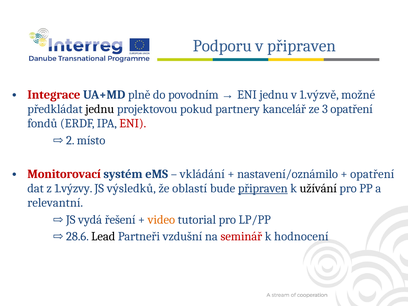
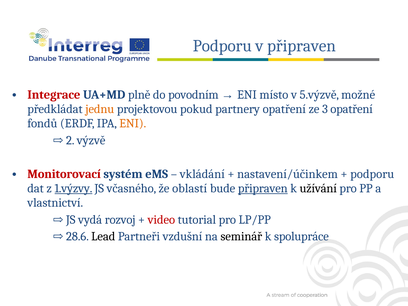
ENI jednu: jednu -> místo
1.výzvě: 1.výzvě -> 5.výzvě
jednu at (100, 109) colour: black -> orange
partnery kancelář: kancelář -> opatření
ENI at (133, 123) colour: red -> orange
místo: místo -> výzvě
nastavení/oznámilo: nastavení/oznámilo -> nastavení/účinkem
opatření at (372, 174): opatření -> podporu
1.výzvy underline: none -> present
výsledků: výsledků -> včasného
relevantní: relevantní -> vlastnictví
řešení: řešení -> rozvoj
video colour: orange -> red
seminář colour: red -> black
hodnocení: hodnocení -> spolupráce
